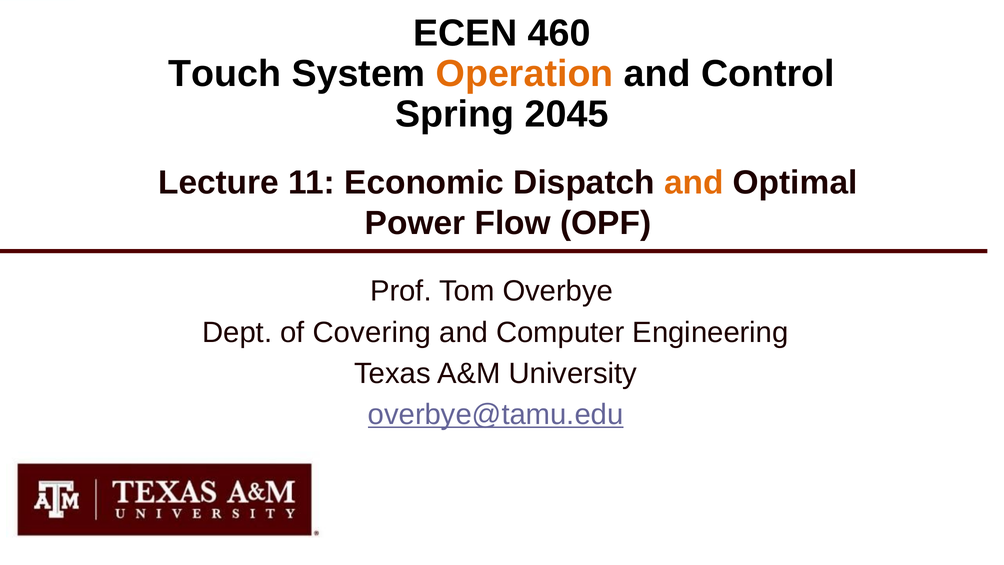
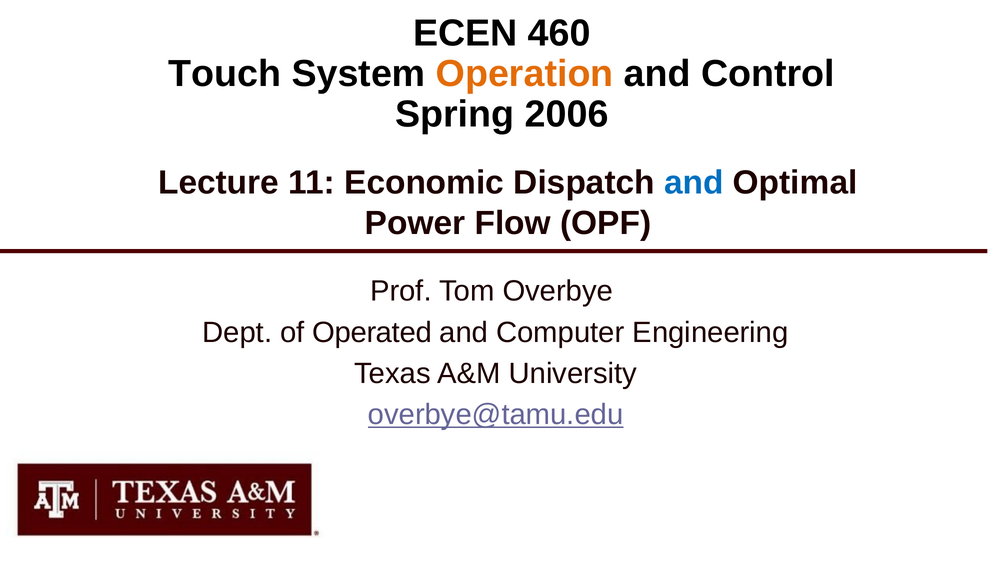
2045: 2045 -> 2006
and at (694, 183) colour: orange -> blue
Covering: Covering -> Operated
